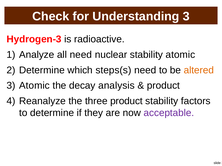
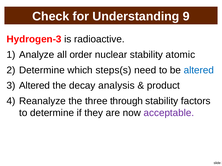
Understanding 3: 3 -> 9
all need: need -> order
altered at (199, 70) colour: orange -> blue
Atomic at (34, 86): Atomic -> Altered
three product: product -> through
